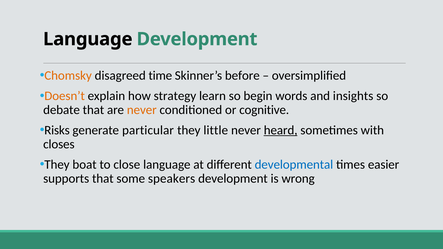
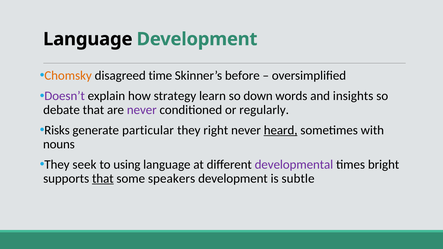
Doesn’t colour: orange -> purple
begin: begin -> down
never at (142, 110) colour: orange -> purple
cognitive: cognitive -> regularly
little: little -> right
closes: closes -> nouns
boat: boat -> seek
close: close -> using
developmental colour: blue -> purple
easier: easier -> bright
that at (103, 179) underline: none -> present
wrong: wrong -> subtle
